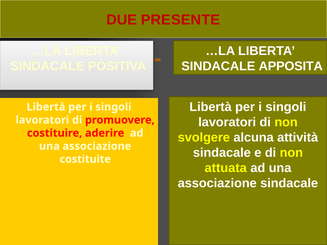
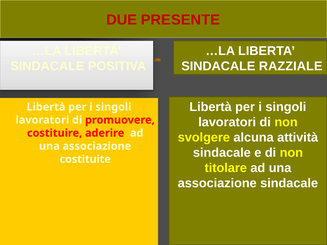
APPOSITA: APPOSITA -> RAZZIALE
attuata: attuata -> titolare
